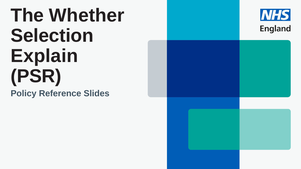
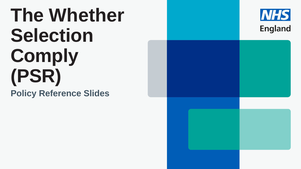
Explain: Explain -> Comply
